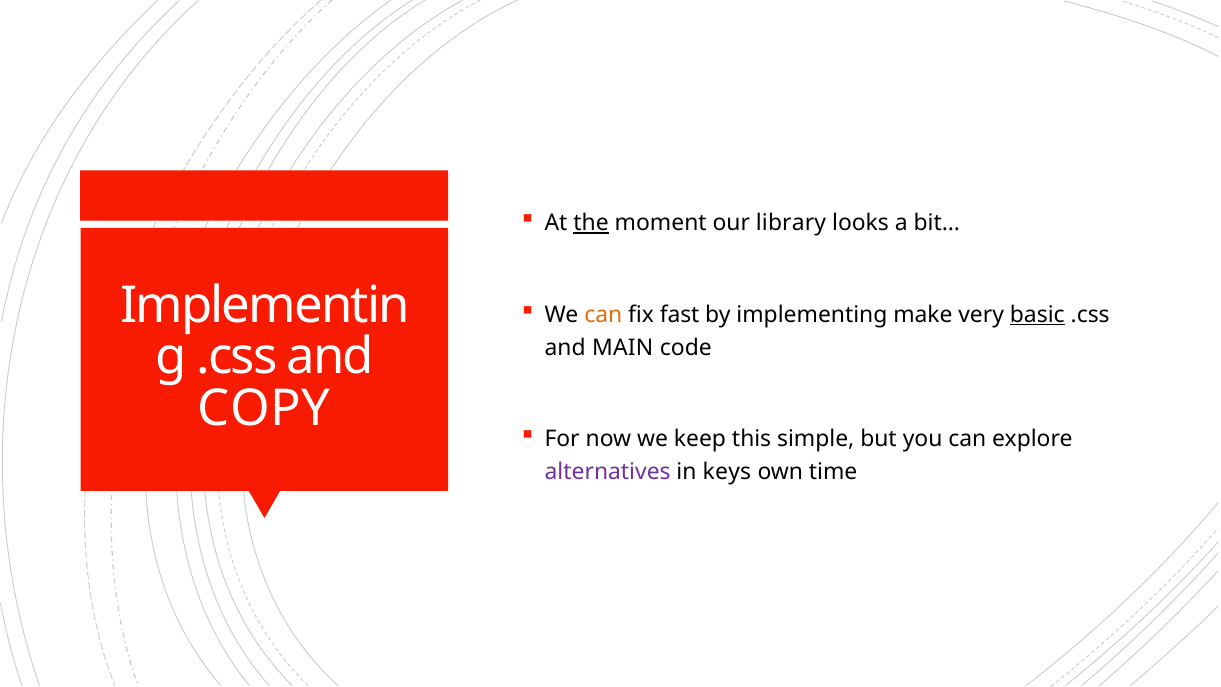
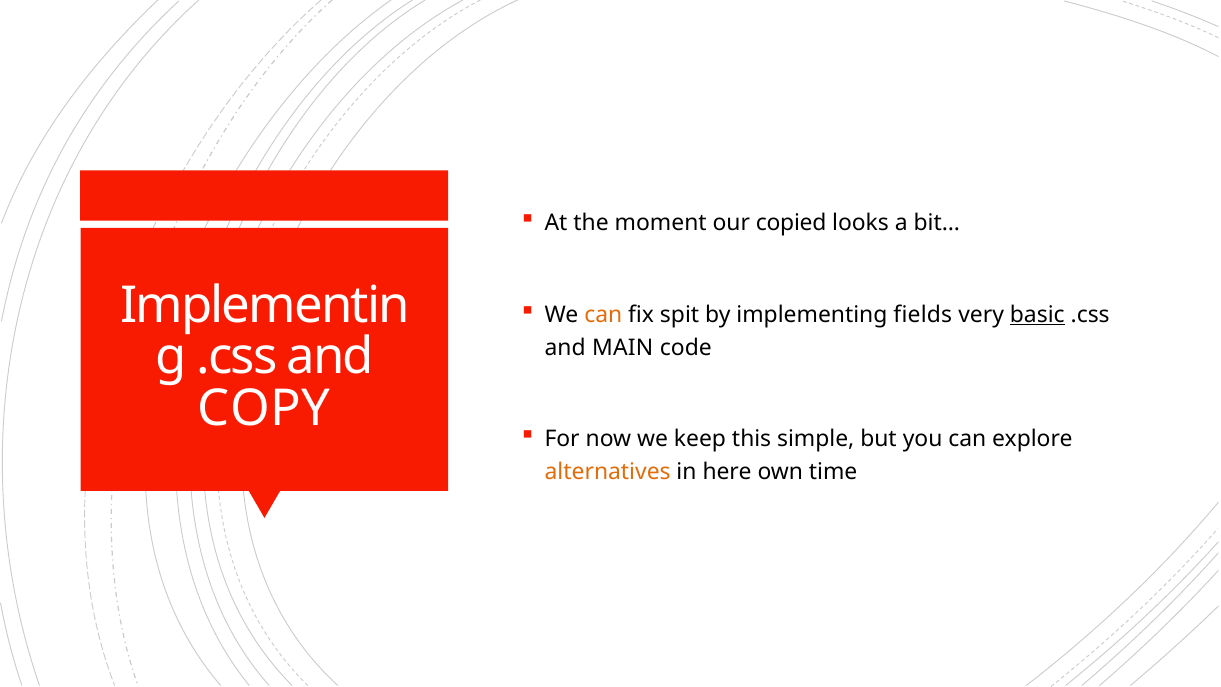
the underline: present -> none
library: library -> copied
fast: fast -> spit
make: make -> fields
alternatives colour: purple -> orange
keys: keys -> here
